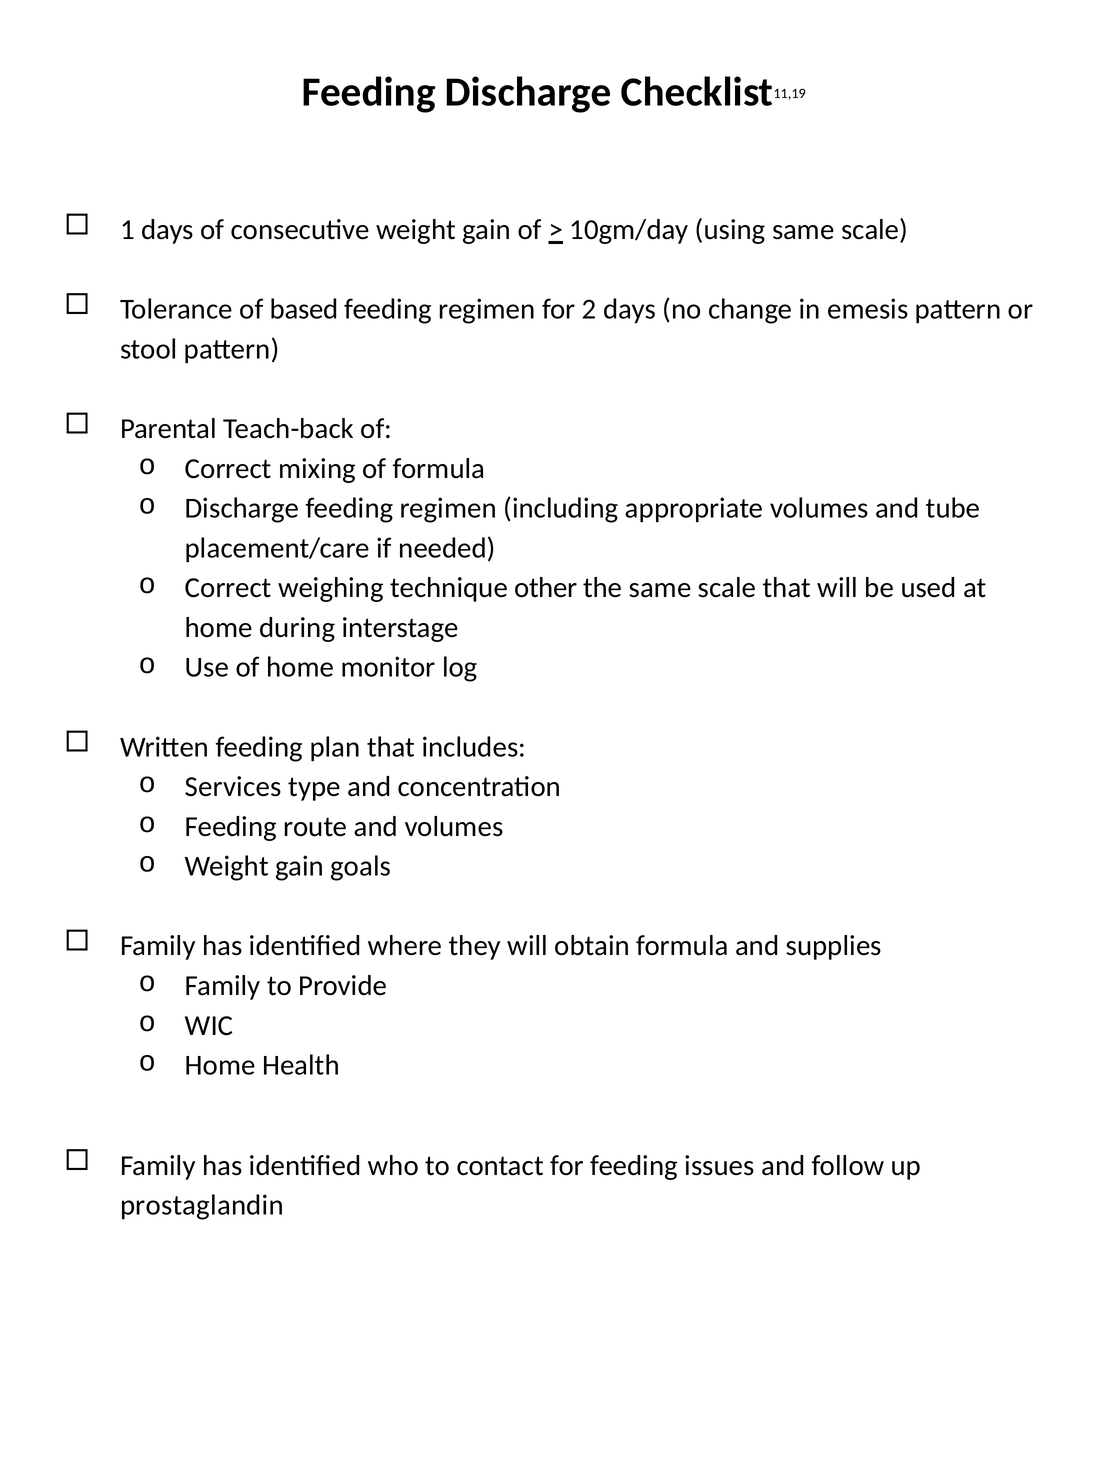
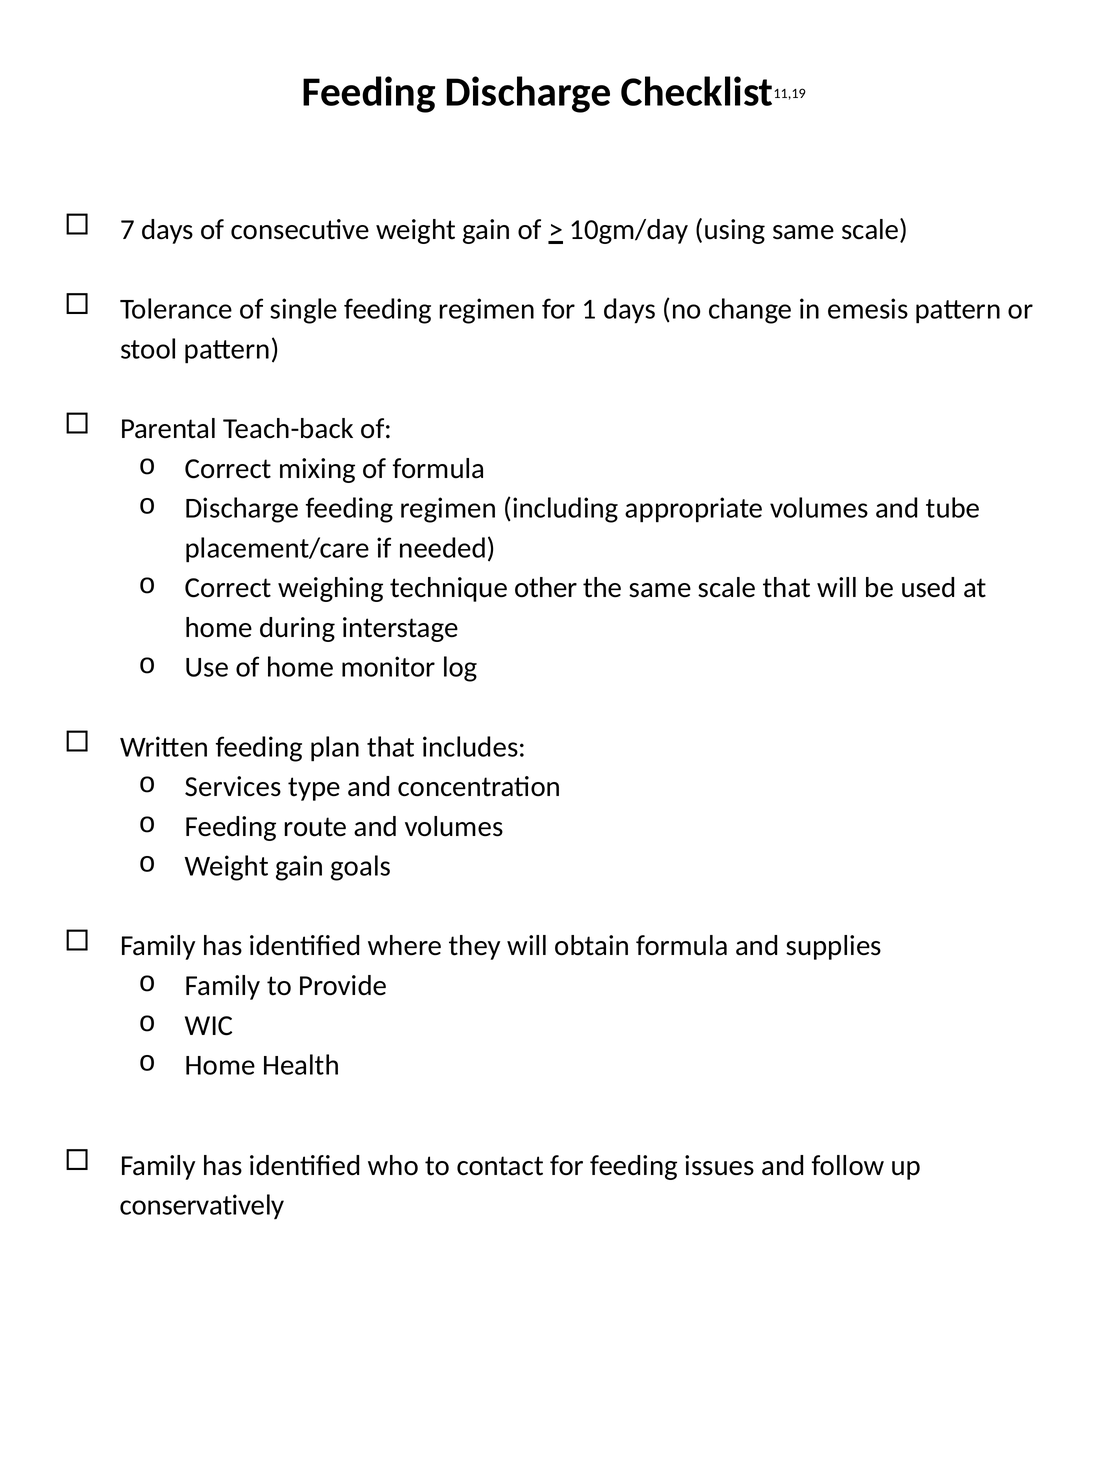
1: 1 -> 7
based: based -> single
2: 2 -> 1
prostaglandin: prostaglandin -> conservatively
